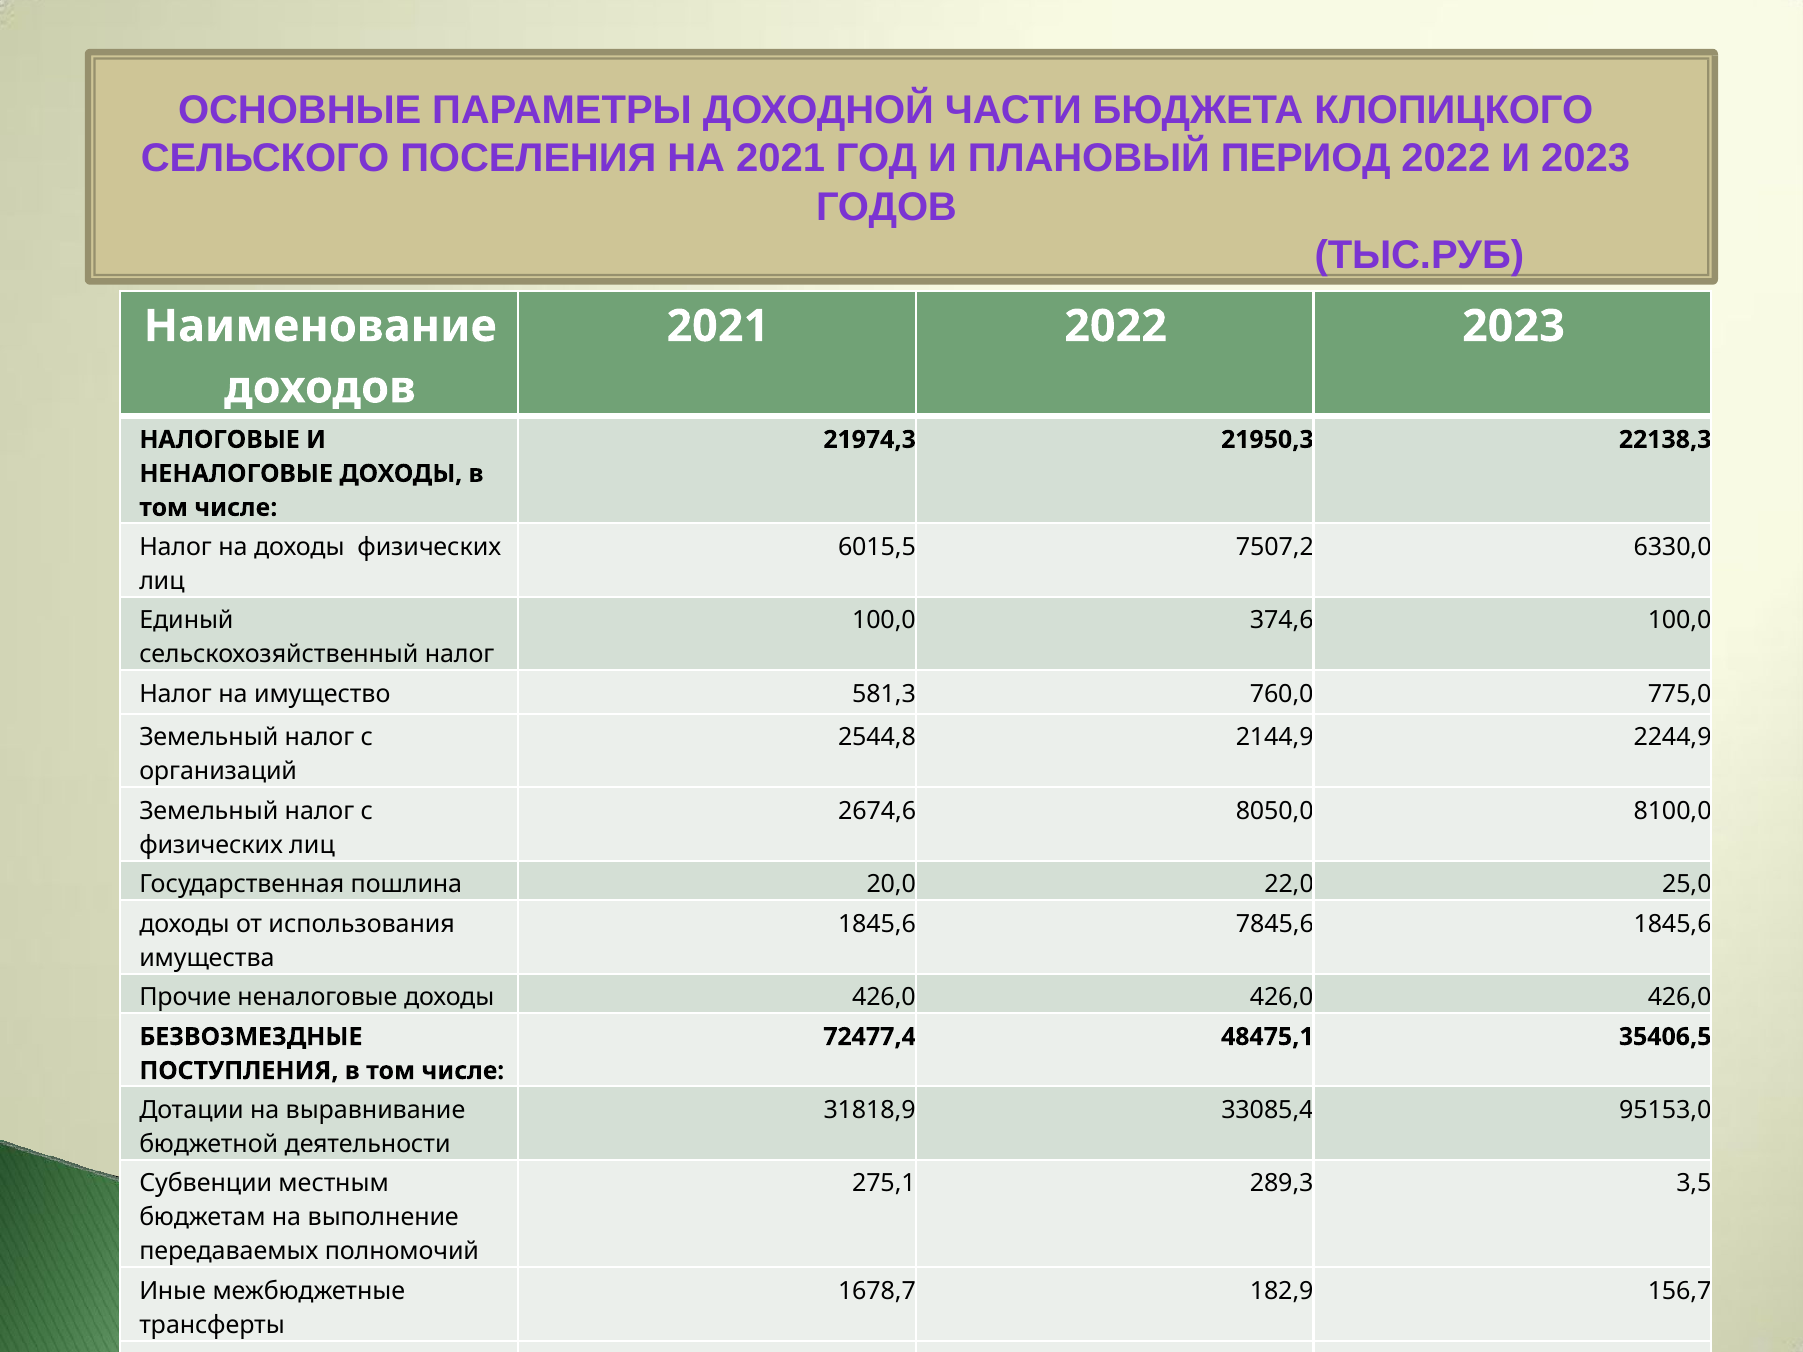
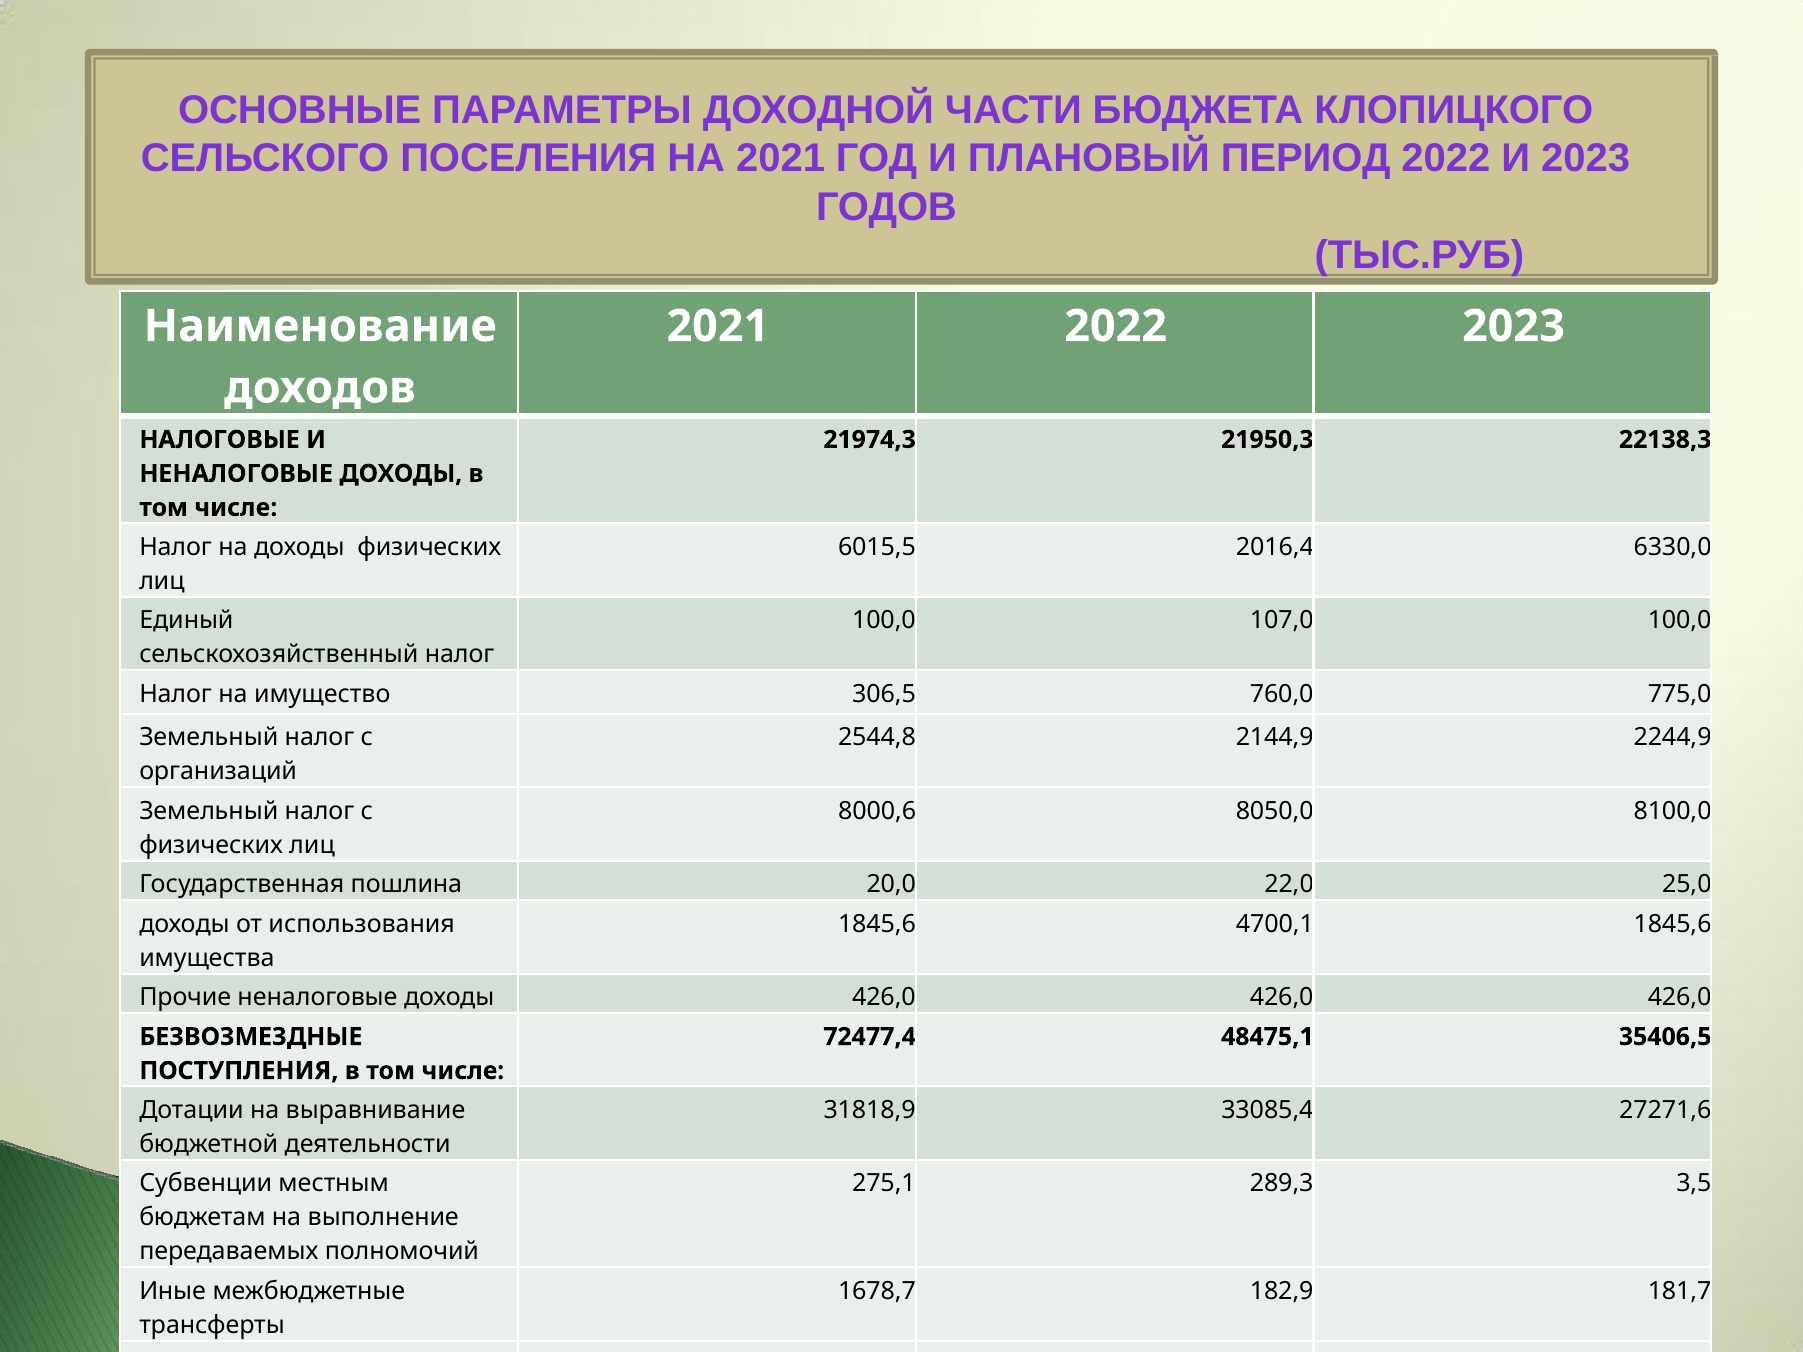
7507,2: 7507,2 -> 2016,4
374,6: 374,6 -> 107,0
581,3: 581,3 -> 306,5
2674,6: 2674,6 -> 8000,6
7845,6: 7845,6 -> 4700,1
95153,0: 95153,0 -> 27271,6
156,7: 156,7 -> 181,7
